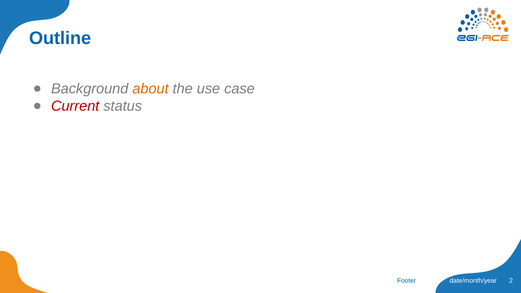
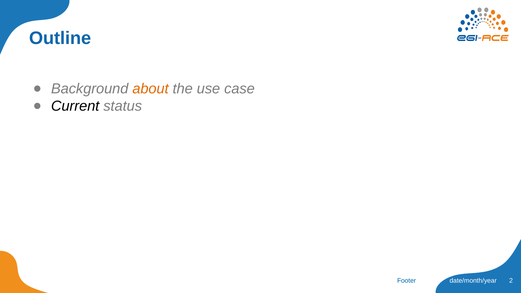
Current colour: red -> black
